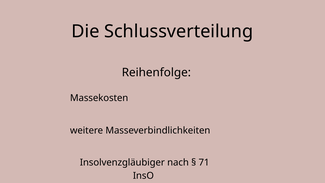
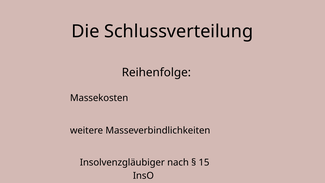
71: 71 -> 15
